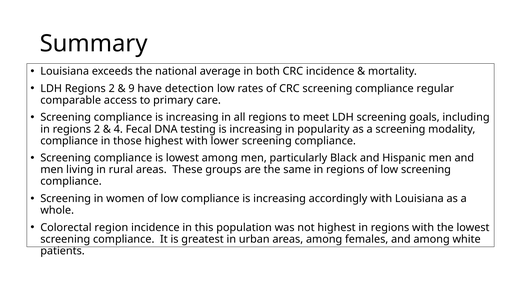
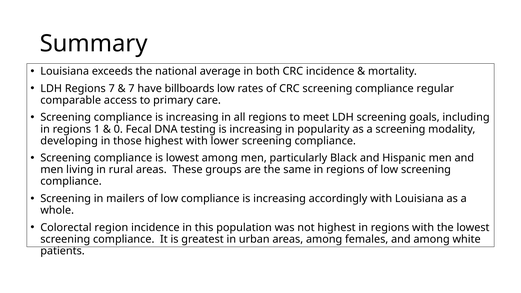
LDH Regions 2: 2 -> 7
9 at (131, 89): 9 -> 7
detection: detection -> billboards
in regions 2: 2 -> 1
4: 4 -> 0
compliance at (69, 141): compliance -> developing
women: women -> mailers
